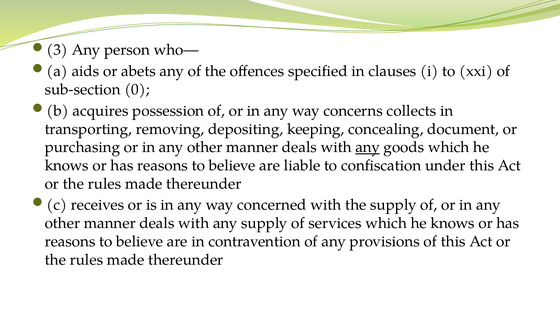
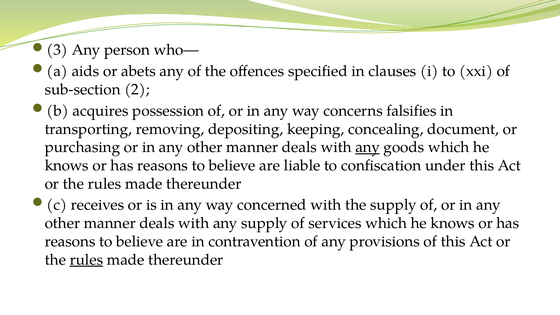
0: 0 -> 2
collects: collects -> falsifies
rules at (86, 260) underline: none -> present
